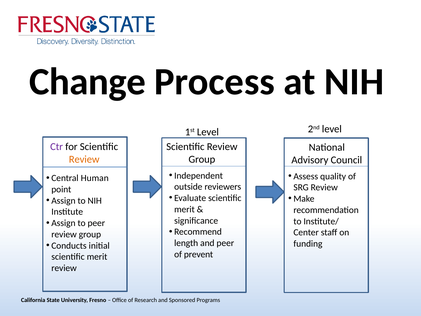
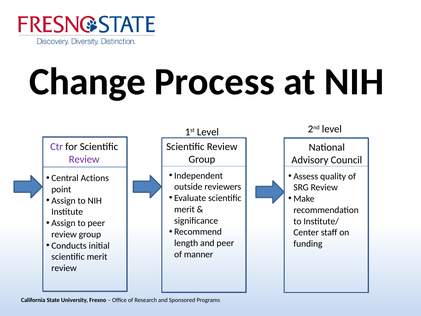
Review at (84, 159) colour: orange -> purple
Human: Human -> Actions
prevent: prevent -> manner
